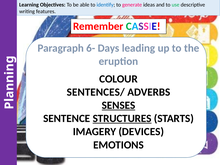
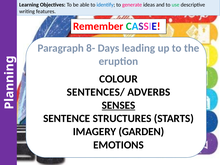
6-: 6- -> 8-
STRUCTURES underline: present -> none
DEVICES: DEVICES -> GARDEN
